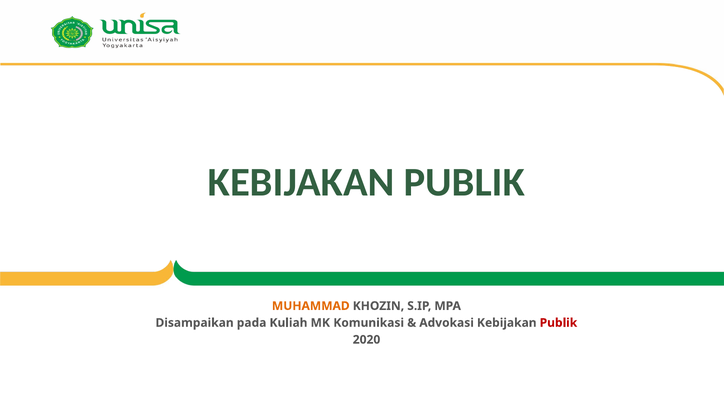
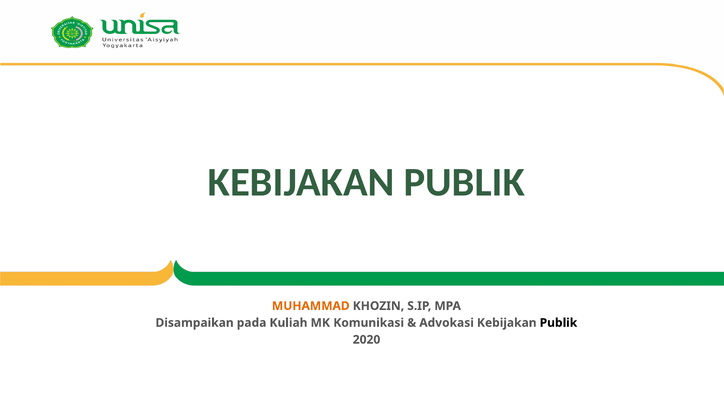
Publik at (558, 323) colour: red -> black
